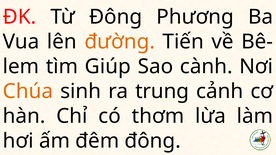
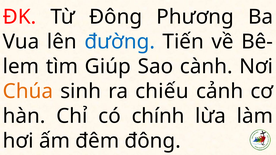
đường colour: orange -> blue
trung: trung -> chiếu
thơm: thơm -> chính
